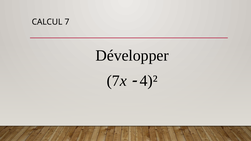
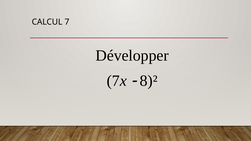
4)²: 4)² -> 8)²
